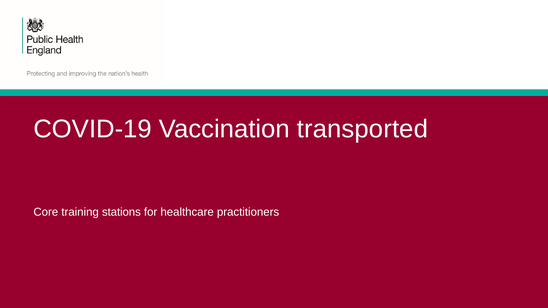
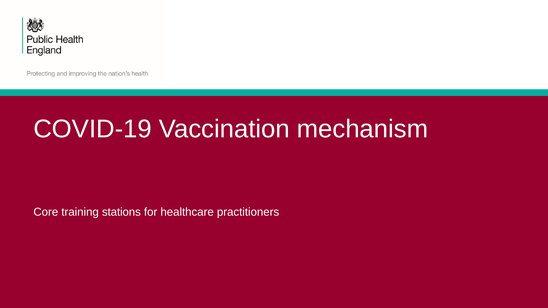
transported: transported -> mechanism
